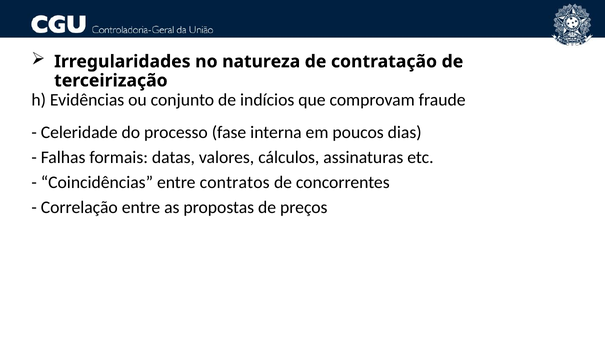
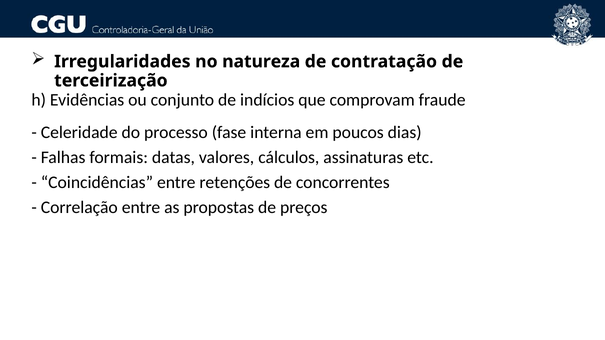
contratos: contratos -> retenções
